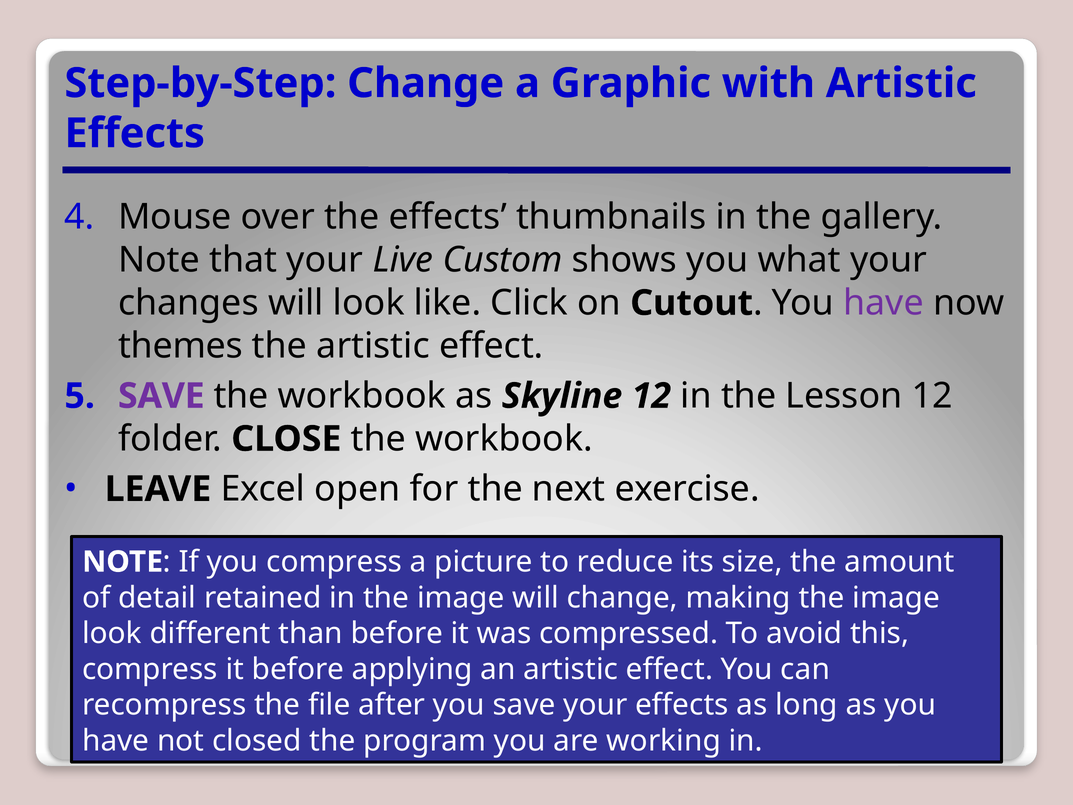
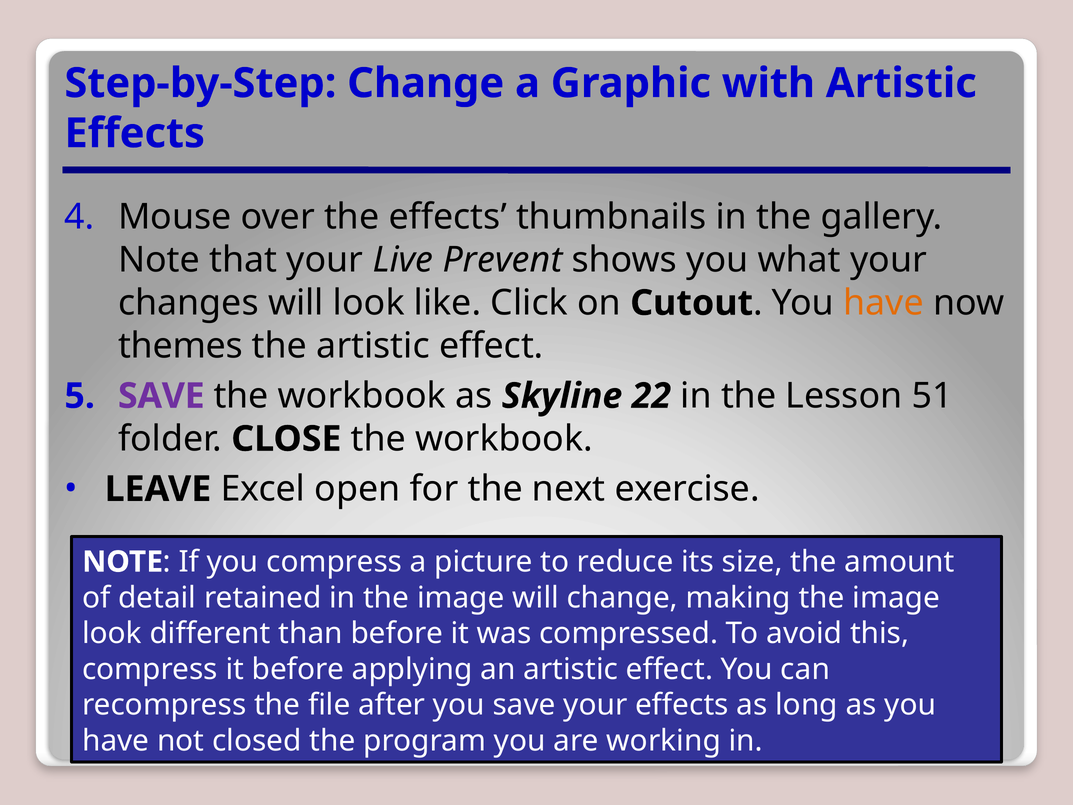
Custom: Custom -> Prevent
have at (884, 303) colour: purple -> orange
Skyline 12: 12 -> 22
Lesson 12: 12 -> 51
